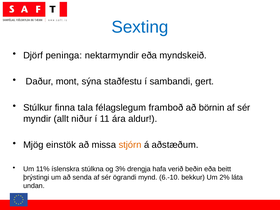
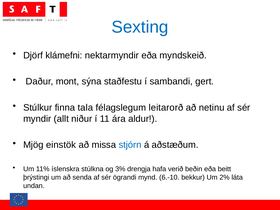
peninga: peninga -> klámefni
framboð: framboð -> leitarorð
börnin: börnin -> netinu
stjórn colour: orange -> blue
